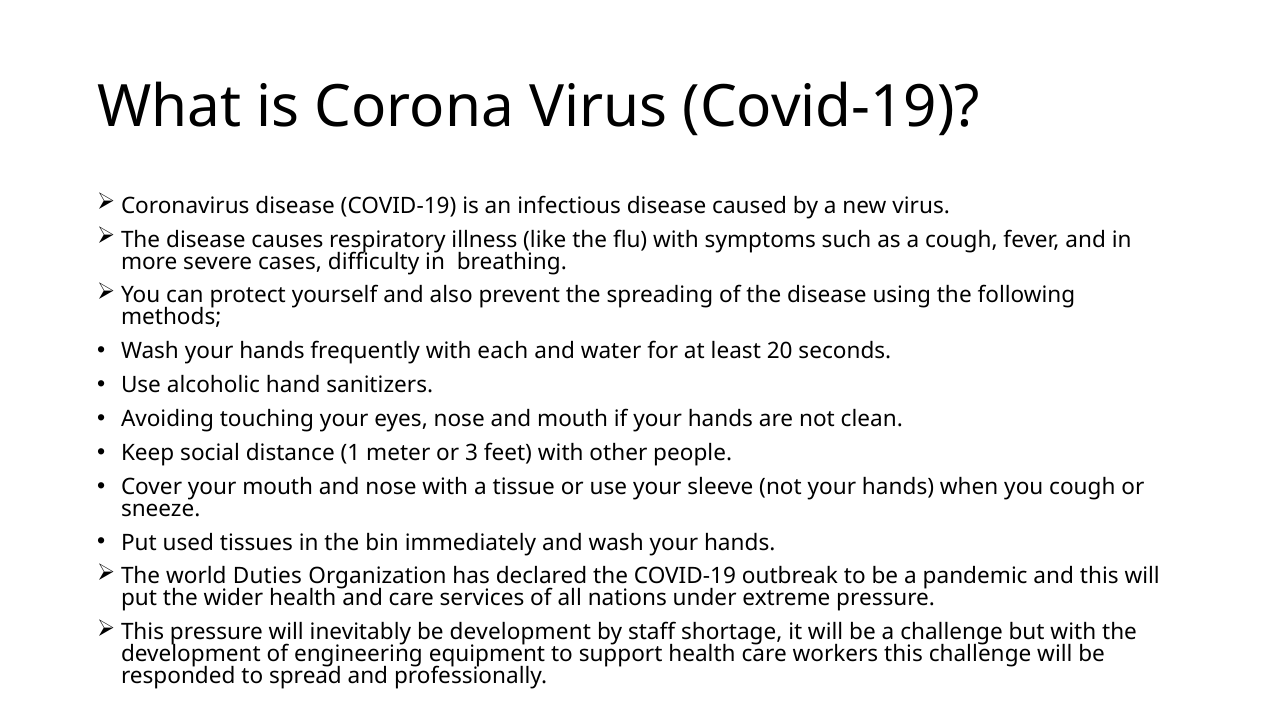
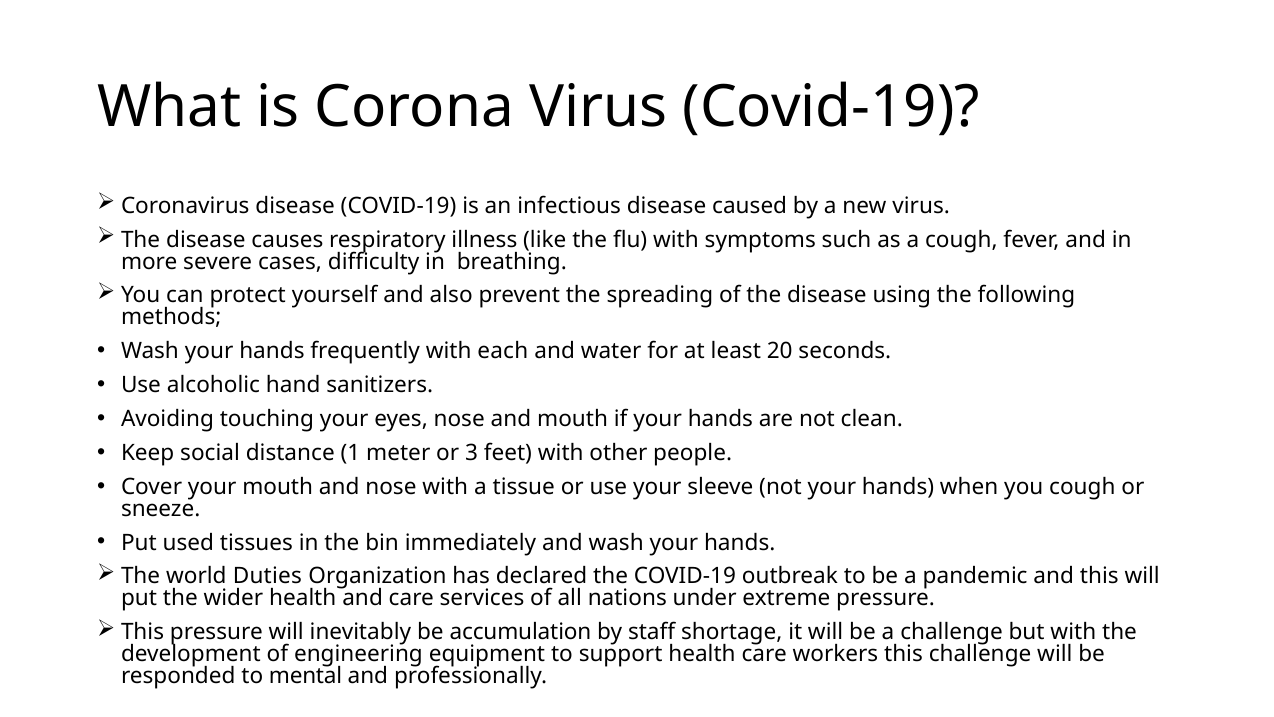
be development: development -> accumulation
spread: spread -> mental
